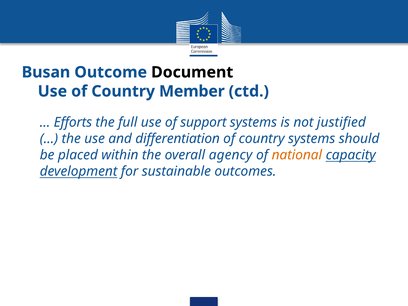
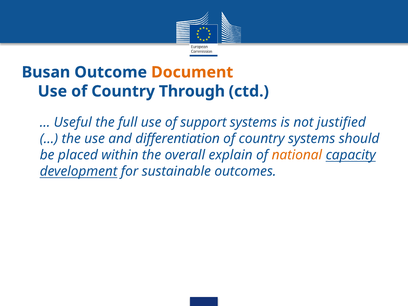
Document colour: black -> orange
Member: Member -> Through
Efforts: Efforts -> Useful
agency: agency -> explain
